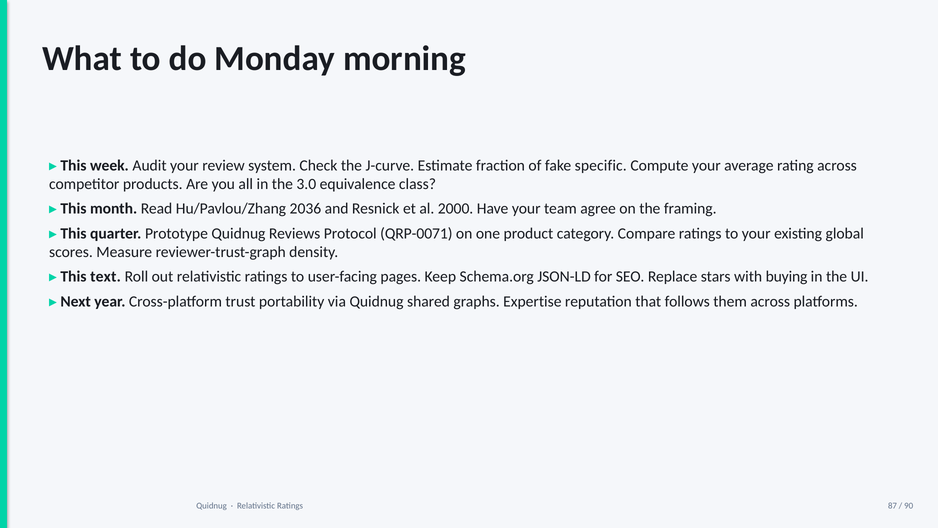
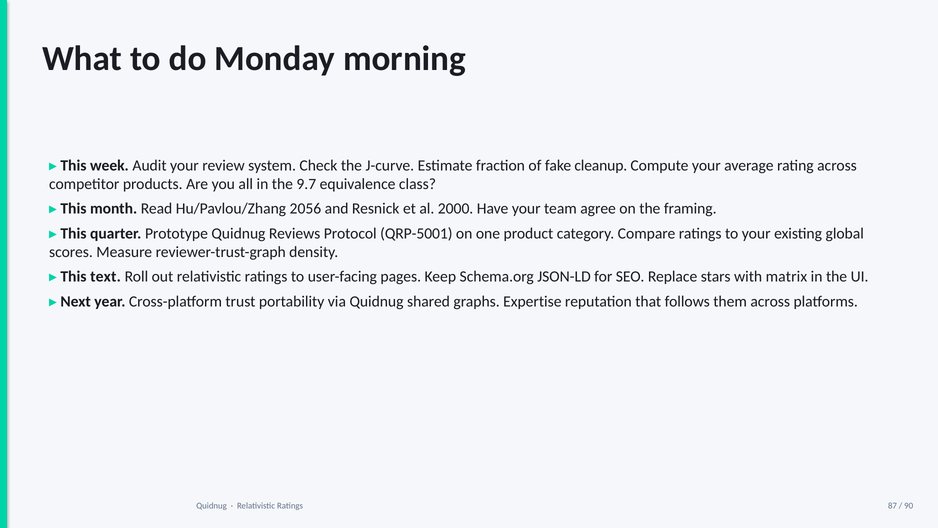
specific: specific -> cleanup
3.0: 3.0 -> 9.7
2036: 2036 -> 2056
QRP-0071: QRP-0071 -> QRP-5001
buying: buying -> matrix
